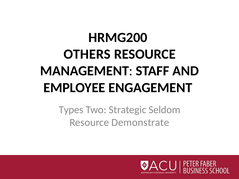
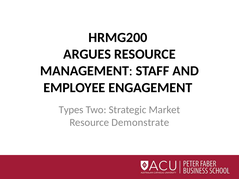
OTHERS: OTHERS -> ARGUES
Seldom: Seldom -> Market
